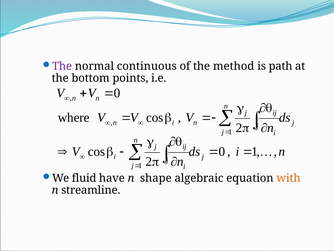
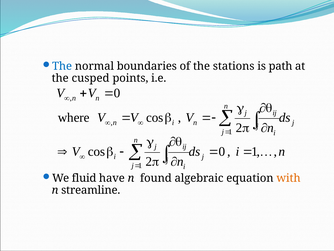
The at (62, 66) colour: purple -> blue
continuous: continuous -> boundaries
method: method -> stations
bottom: bottom -> cusped
shape: shape -> found
